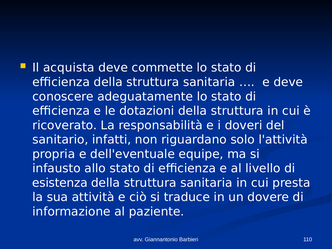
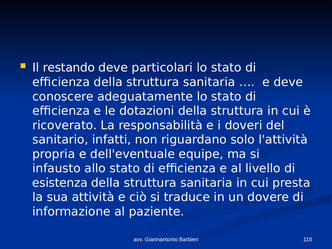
acquista: acquista -> restando
commette: commette -> particolari
